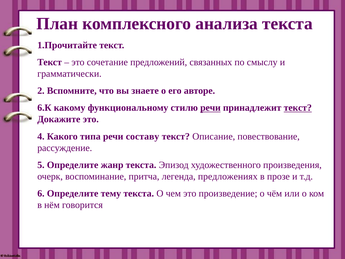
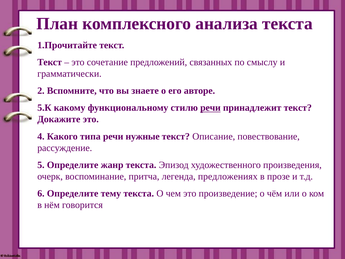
6.К: 6.К -> 5.К
текст at (298, 108) underline: present -> none
составу: составу -> нужные
